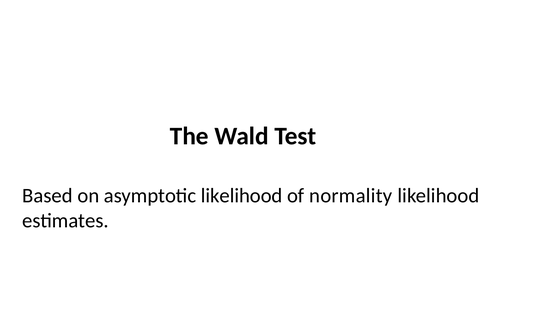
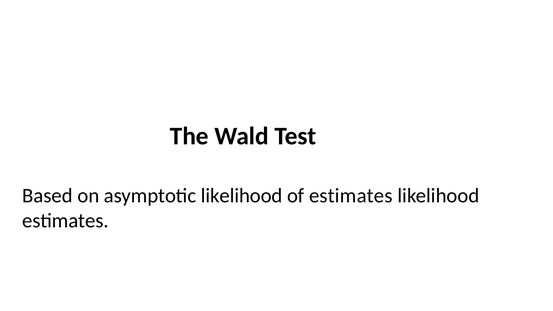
of normality: normality -> estimates
